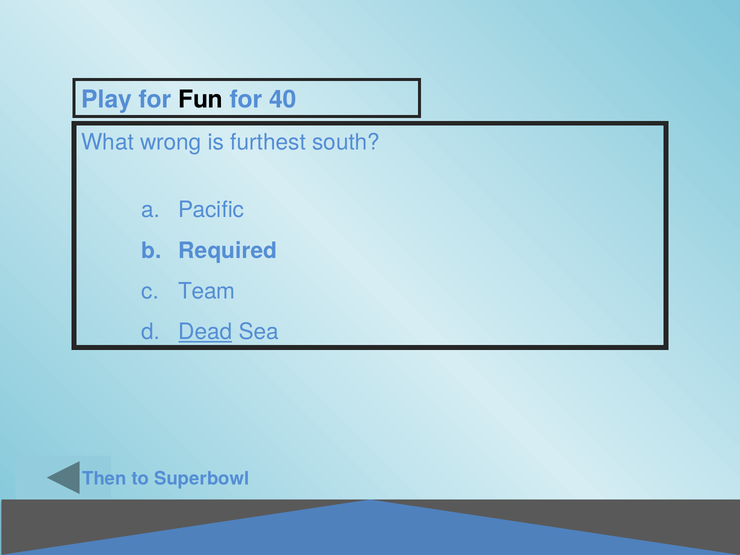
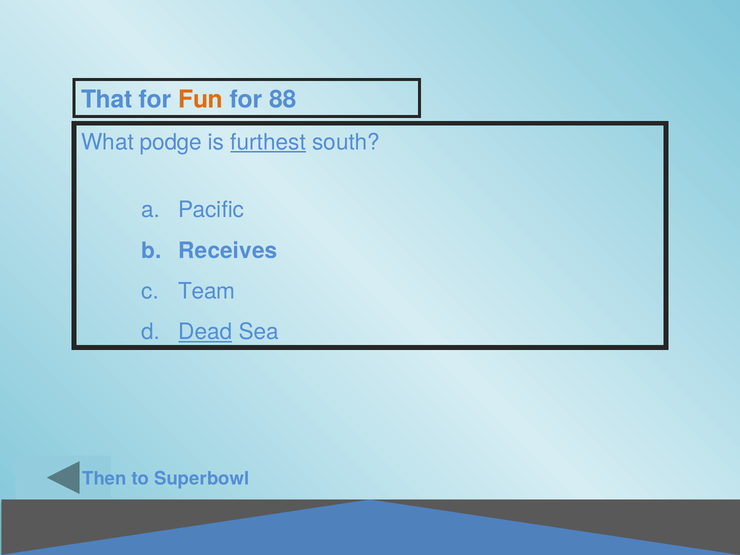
Play: Play -> That
Fun colour: black -> orange
40: 40 -> 88
wrong: wrong -> podge
furthest underline: none -> present
Required: Required -> Receives
